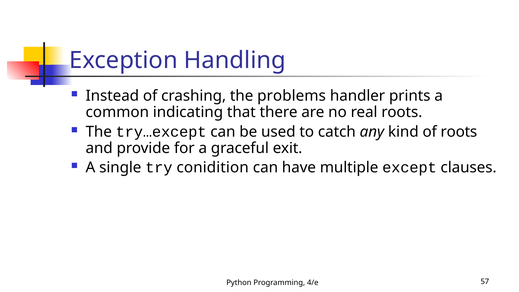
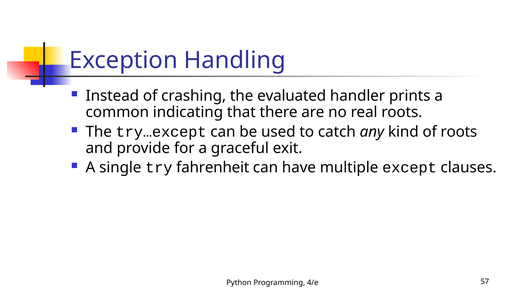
problems: problems -> evaluated
conidition: conidition -> fahrenheit
